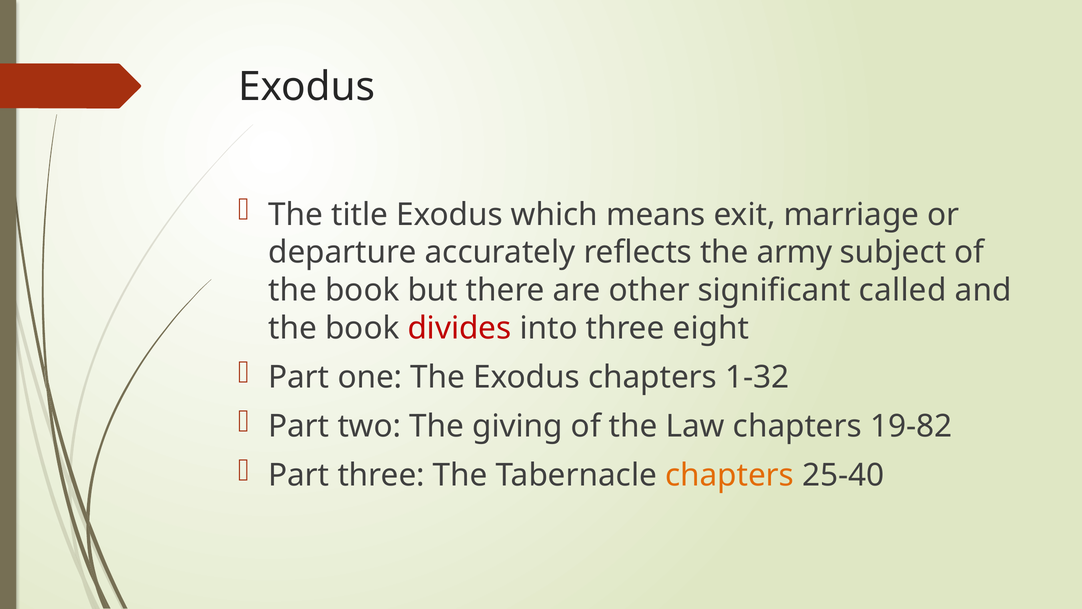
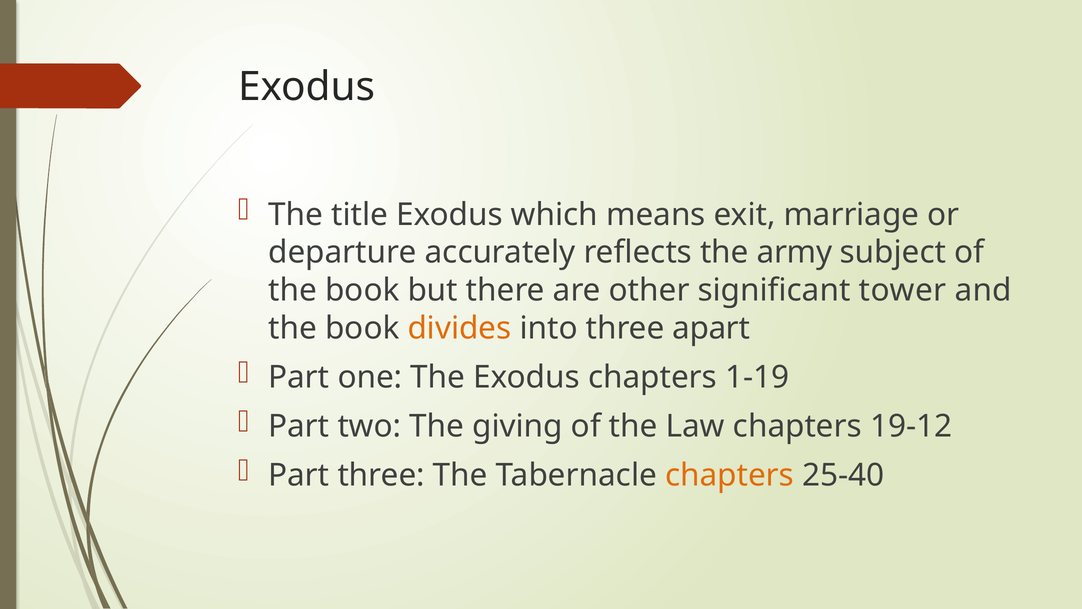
called: called -> tower
divides colour: red -> orange
eight: eight -> apart
1-32: 1-32 -> 1-19
19-82: 19-82 -> 19-12
